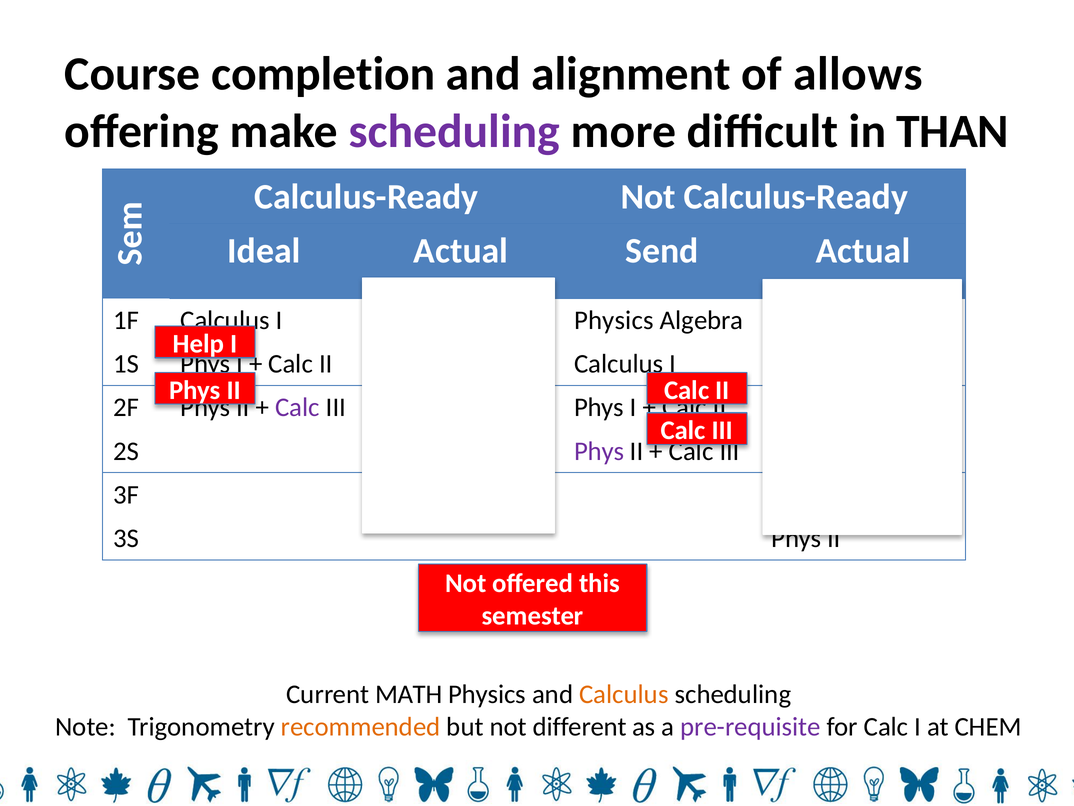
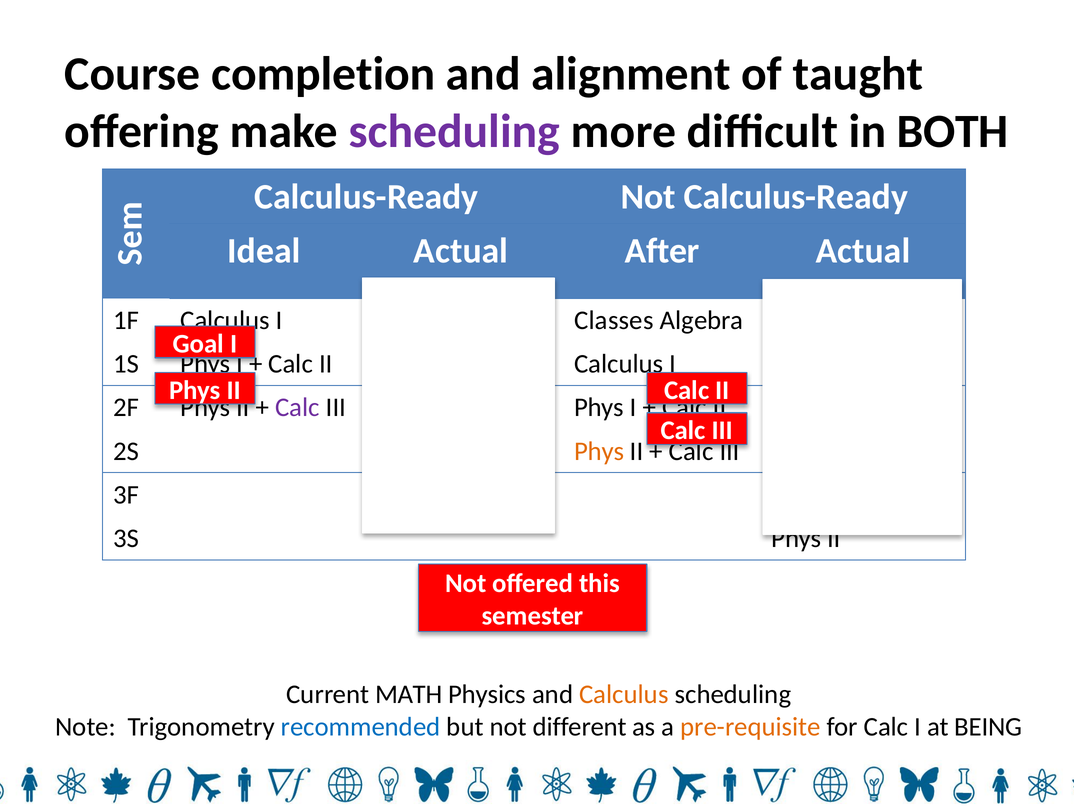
allows: allows -> taught
THAN: THAN -> BOTH
Send: Send -> After
Physics at (614, 320): Physics -> Classes
Help: Help -> Goal
Phys at (599, 451) colour: purple -> orange
recommended colour: orange -> blue
pre-requisite colour: purple -> orange
CHEM: CHEM -> BEING
